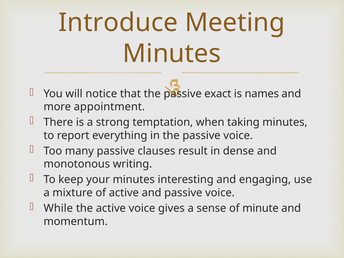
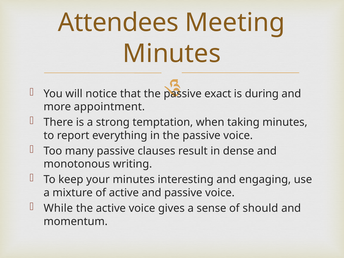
Introduce: Introduce -> Attendees
names: names -> during
minute: minute -> should
